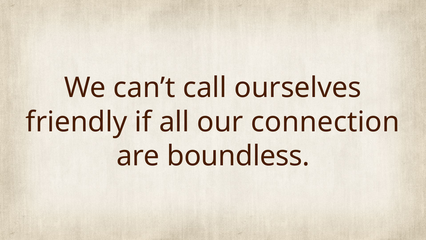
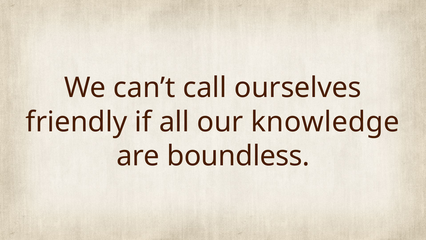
connection: connection -> knowledge
